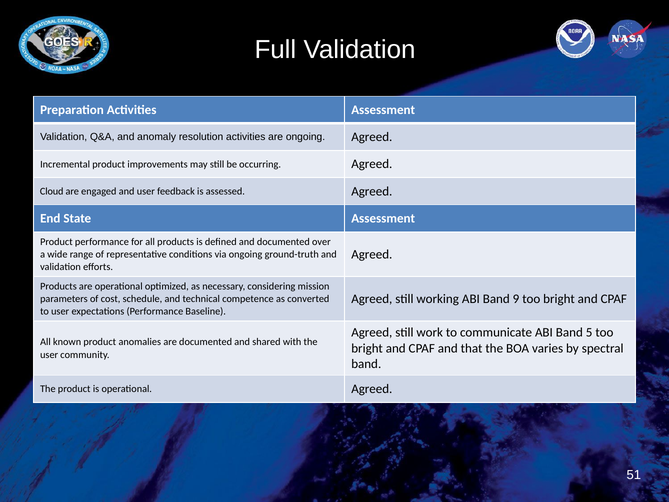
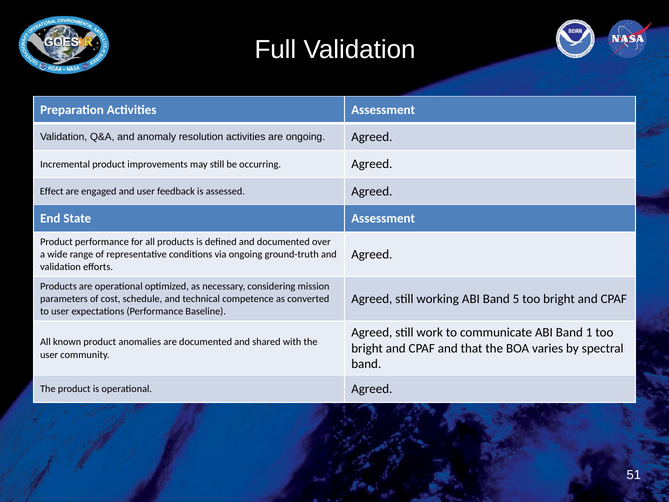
Cloud: Cloud -> Effect
9: 9 -> 5
5: 5 -> 1
